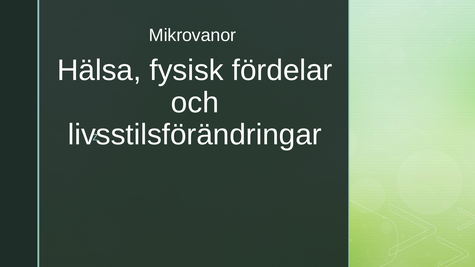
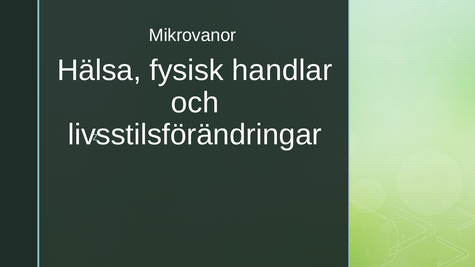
fördelar: fördelar -> handlar
